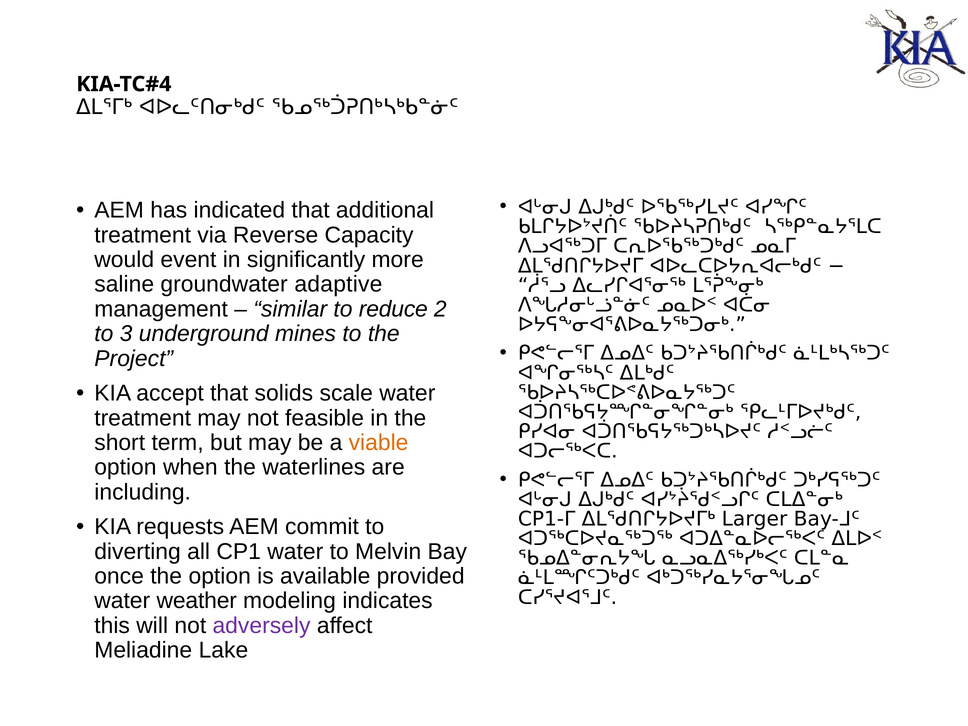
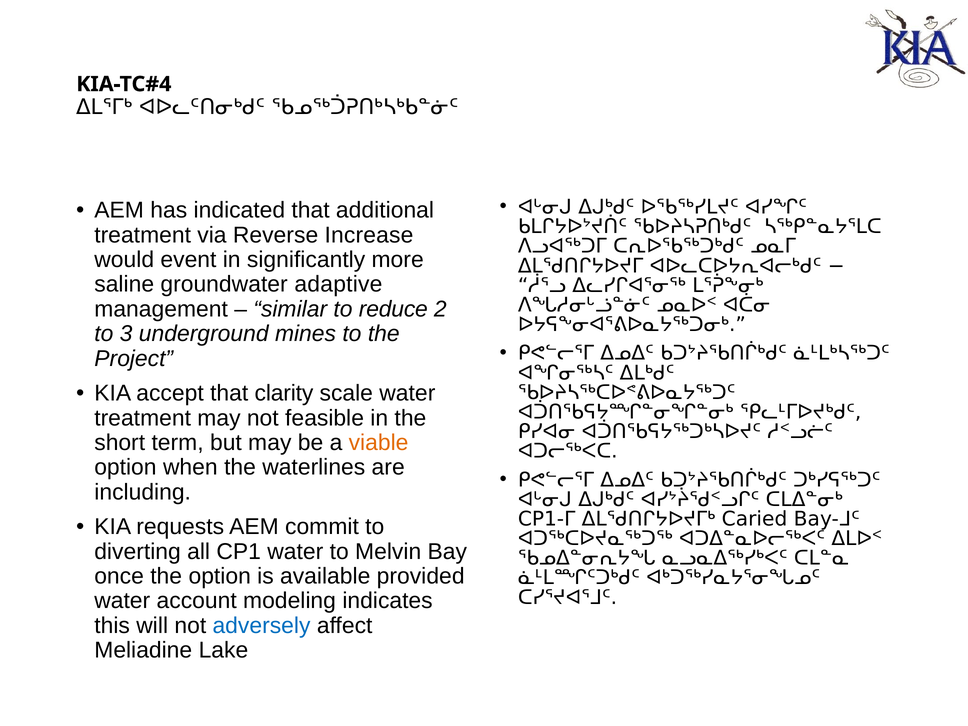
Capacity: Capacity -> Increase
solids: solids -> clarity
Larger: Larger -> Caried
weather: weather -> account
adversely colour: purple -> blue
